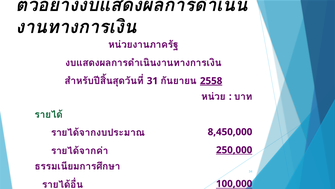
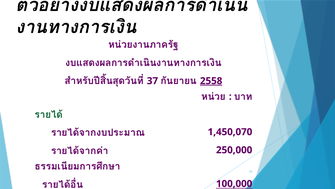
31: 31 -> 37
8,450,000: 8,450,000 -> 1,450,070
250,000 underline: present -> none
